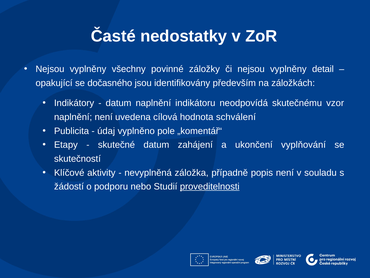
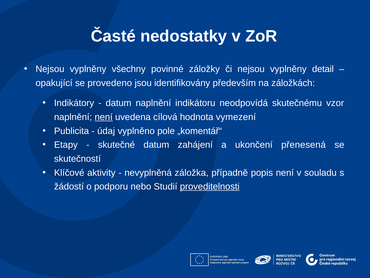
dočasného: dočasného -> provedeno
není at (104, 117) underline: none -> present
schválení: schválení -> vymezení
vyplňování: vyplňování -> přenesená
